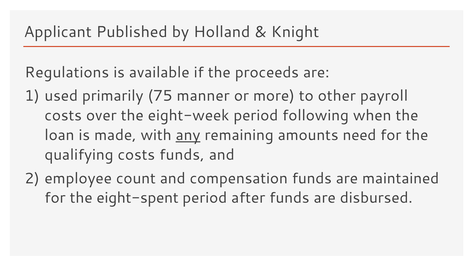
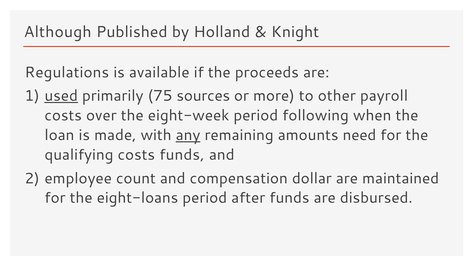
Applicant: Applicant -> Although
used underline: none -> present
manner: manner -> sources
compensation funds: funds -> dollar
eight-spent: eight-spent -> eight-loans
